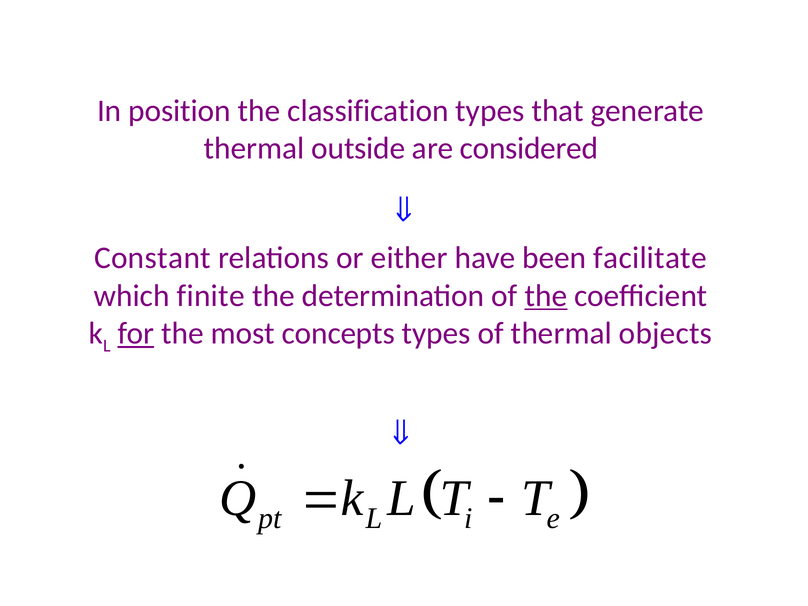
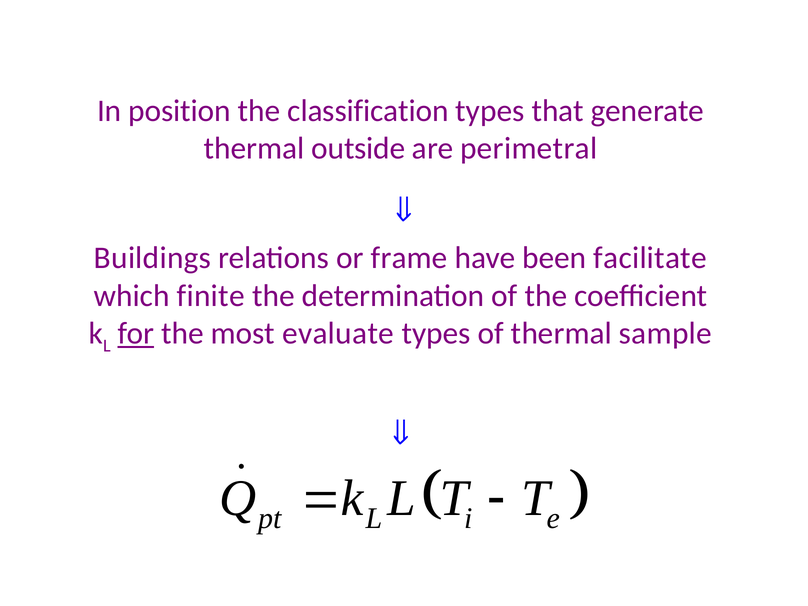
considered: considered -> perimetral
Constant: Constant -> Buildings
either: either -> frame
the at (546, 296) underline: present -> none
concepts: concepts -> evaluate
objects: objects -> sample
